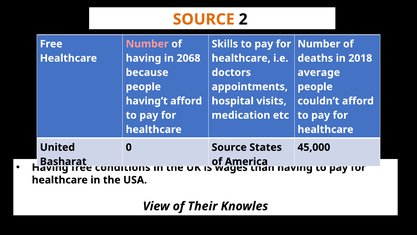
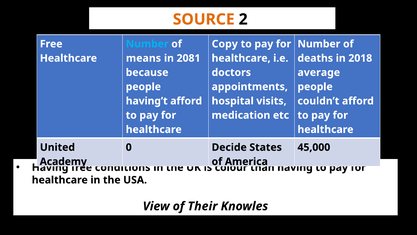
Number at (147, 44) colour: pink -> light blue
Skills: Skills -> Copy
having at (144, 58): having -> means
2068: 2068 -> 2081
0 Source: Source -> Decide
Basharat: Basharat -> Academy
wages: wages -> colour
